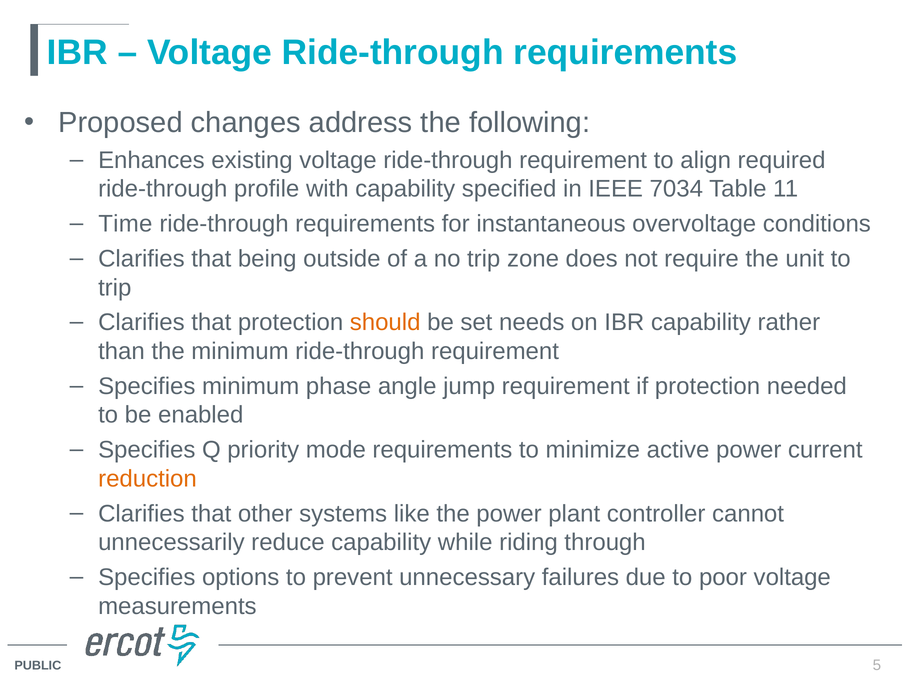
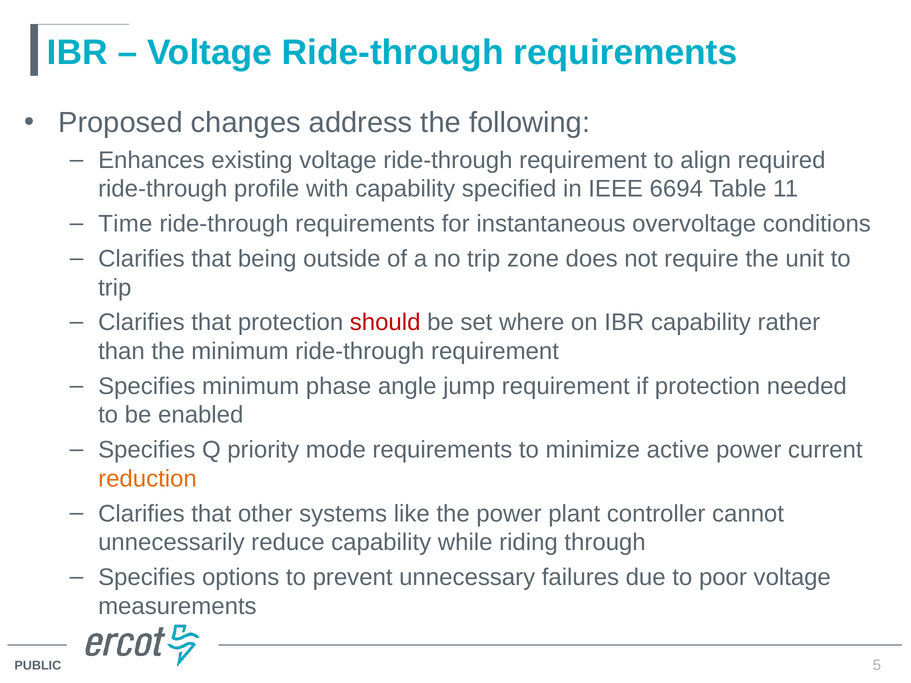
7034: 7034 -> 6694
should colour: orange -> red
needs: needs -> where
